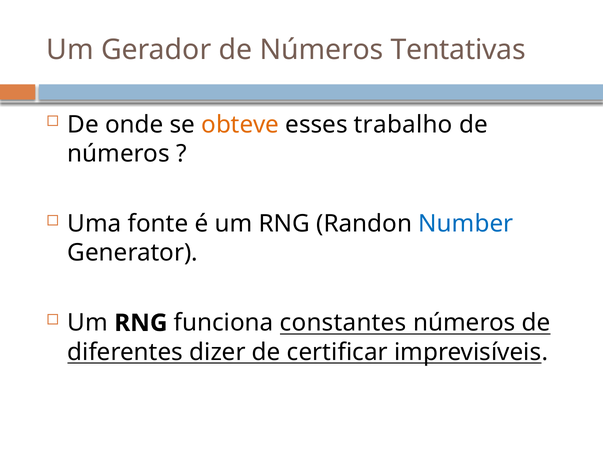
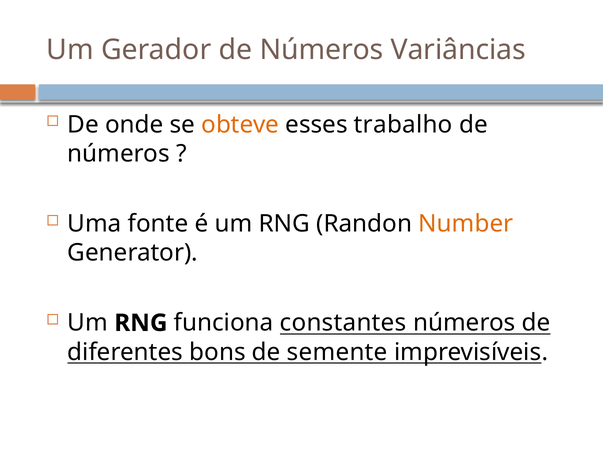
Tentativas: Tentativas -> Variâncias
Number colour: blue -> orange
dizer: dizer -> bons
certificar: certificar -> semente
